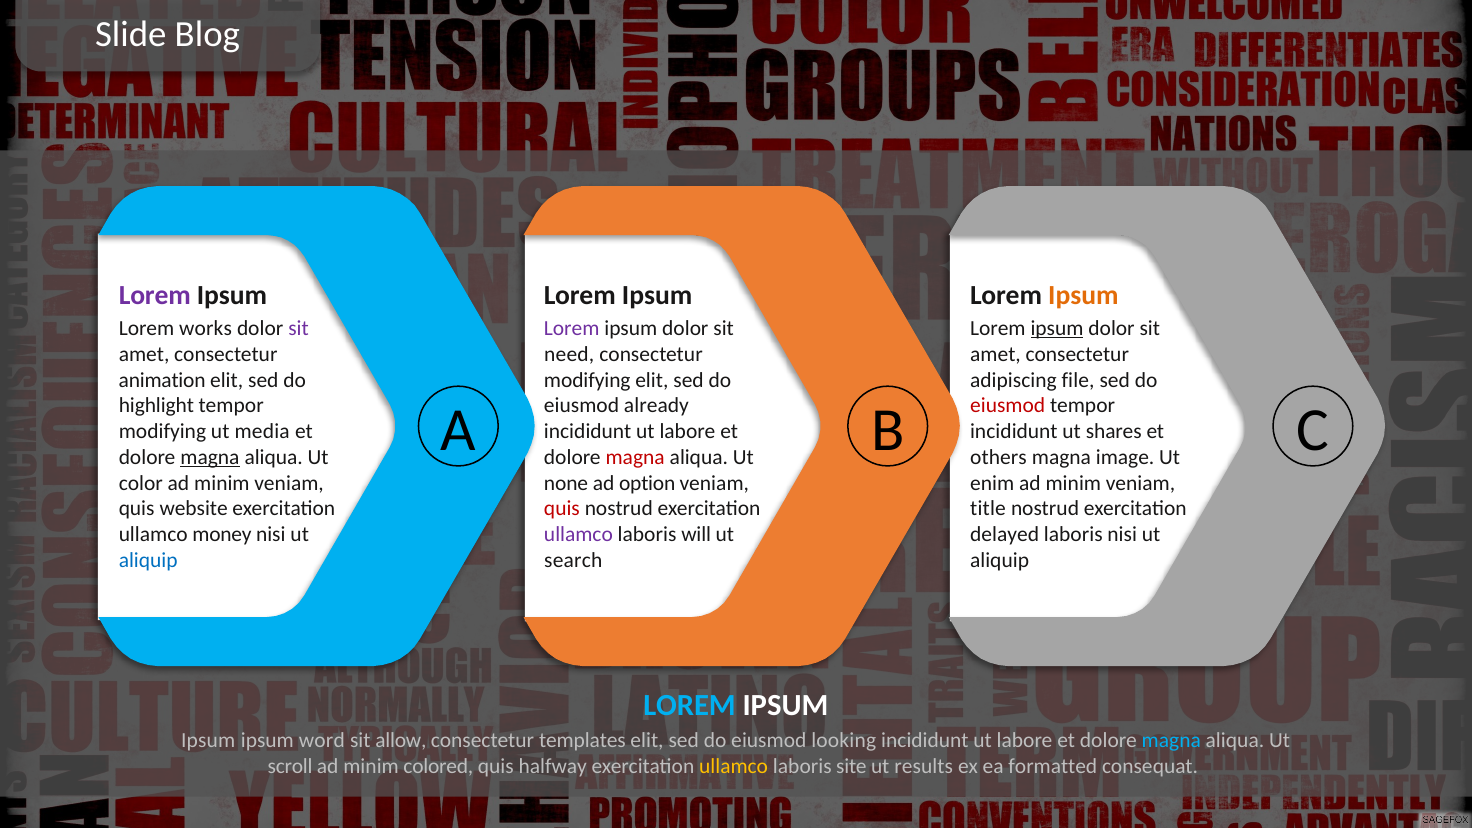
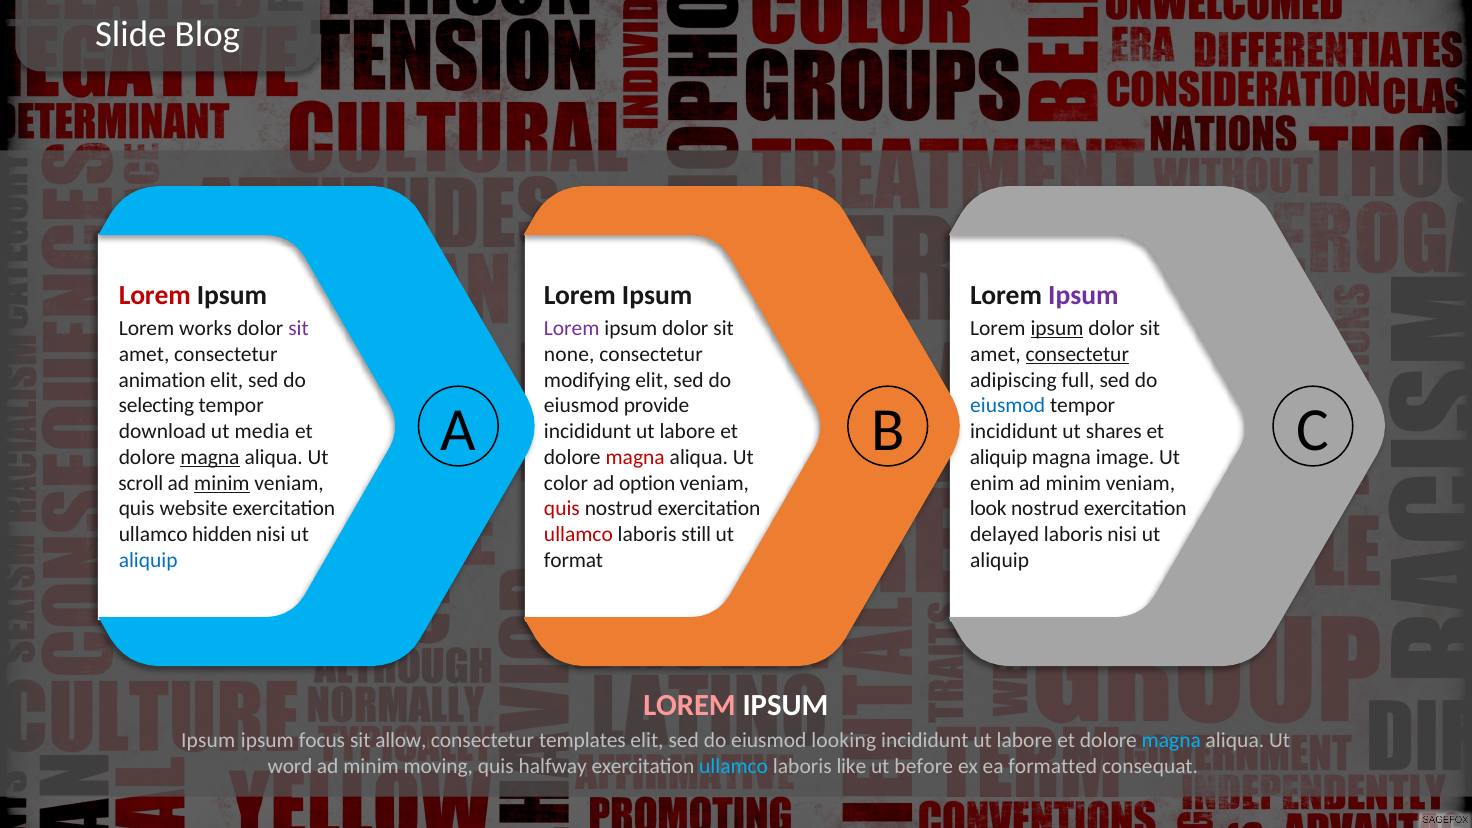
Lorem at (155, 295) colour: purple -> red
Ipsum at (1083, 295) colour: orange -> purple
need: need -> none
consectetur at (1077, 354) underline: none -> present
file: file -> full
highlight: highlight -> selecting
already: already -> provide
eiusmod at (1008, 406) colour: red -> blue
modifying at (162, 431): modifying -> download
others at (998, 457): others -> aliquip
color: color -> scroll
minim at (222, 483) underline: none -> present
none: none -> color
title: title -> look
money: money -> hidden
ullamco at (578, 535) colour: purple -> red
will: will -> still
search: search -> format
LOREM at (690, 706) colour: light blue -> pink
word: word -> focus
scroll: scroll -> word
colored: colored -> moving
ullamco at (734, 766) colour: yellow -> light blue
site: site -> like
results: results -> before
